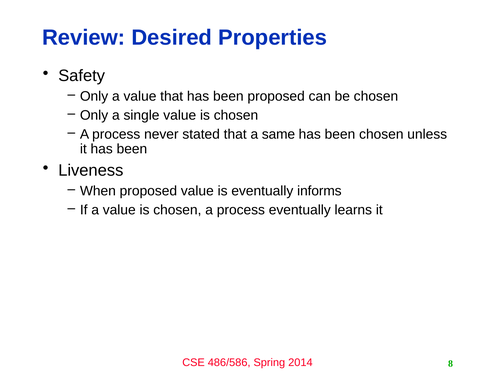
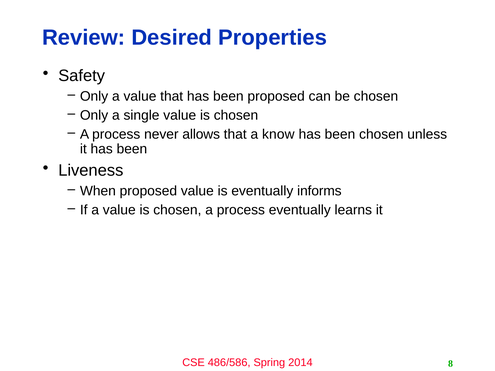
stated: stated -> allows
same: same -> know
